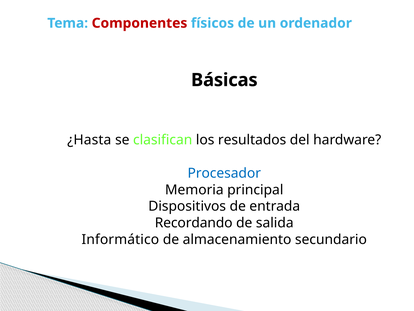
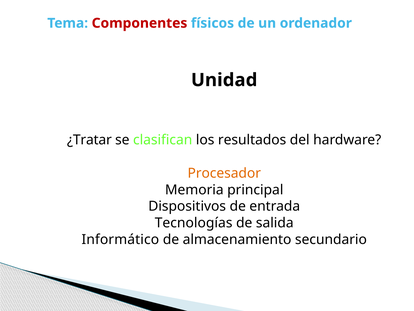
Básicas: Básicas -> Unidad
¿Hasta: ¿Hasta -> ¿Tratar
Procesador colour: blue -> orange
Recordando: Recordando -> Tecnologías
